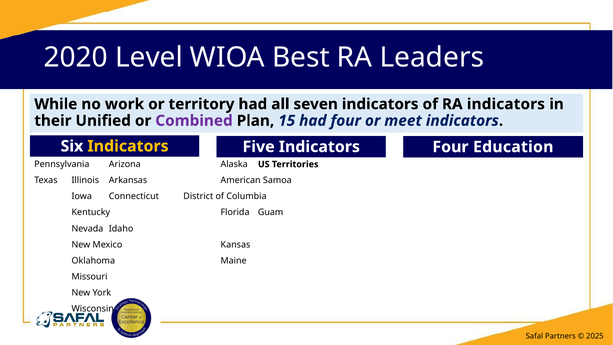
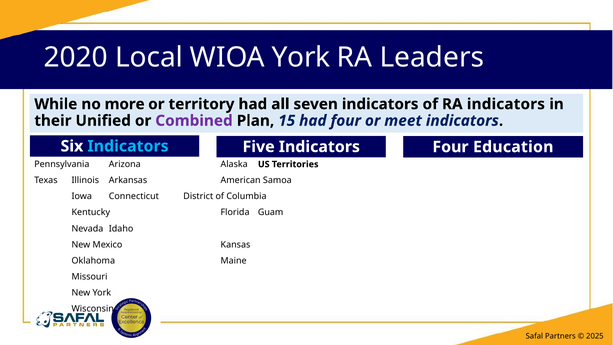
Level: Level -> Local
WIOA Best: Best -> York
work: work -> more
Indicators at (128, 146) colour: yellow -> light blue
